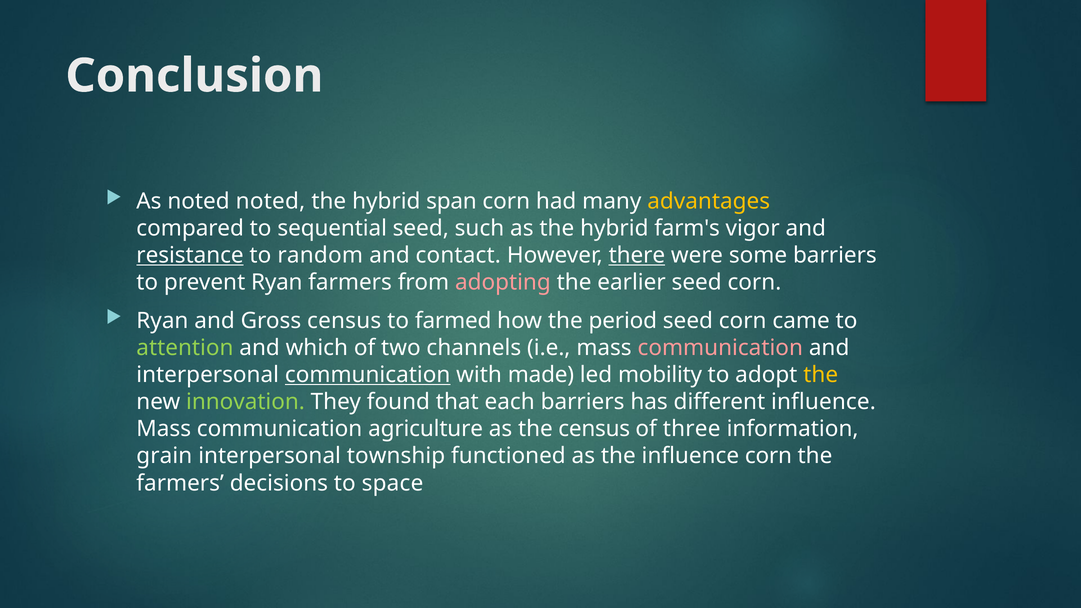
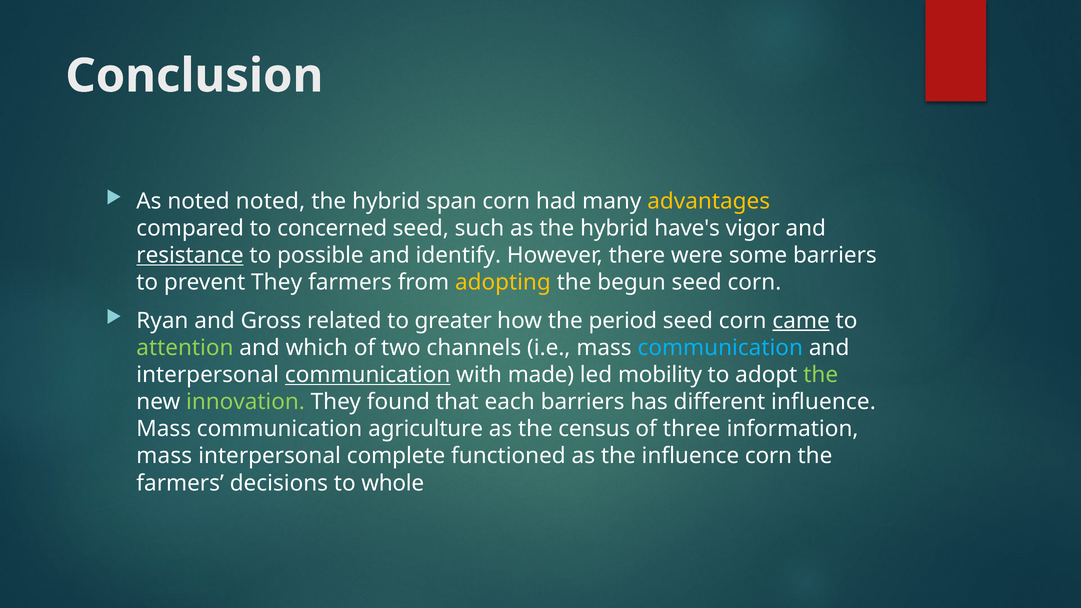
sequential: sequential -> concerned
farm's: farm's -> have's
random: random -> possible
contact: contact -> identify
there underline: present -> none
prevent Ryan: Ryan -> They
adopting colour: pink -> yellow
earlier: earlier -> begun
Gross census: census -> related
farmed: farmed -> greater
came underline: none -> present
communication at (720, 348) colour: pink -> light blue
the at (821, 375) colour: yellow -> light green
grain at (164, 456): grain -> mass
township: township -> complete
space: space -> whole
